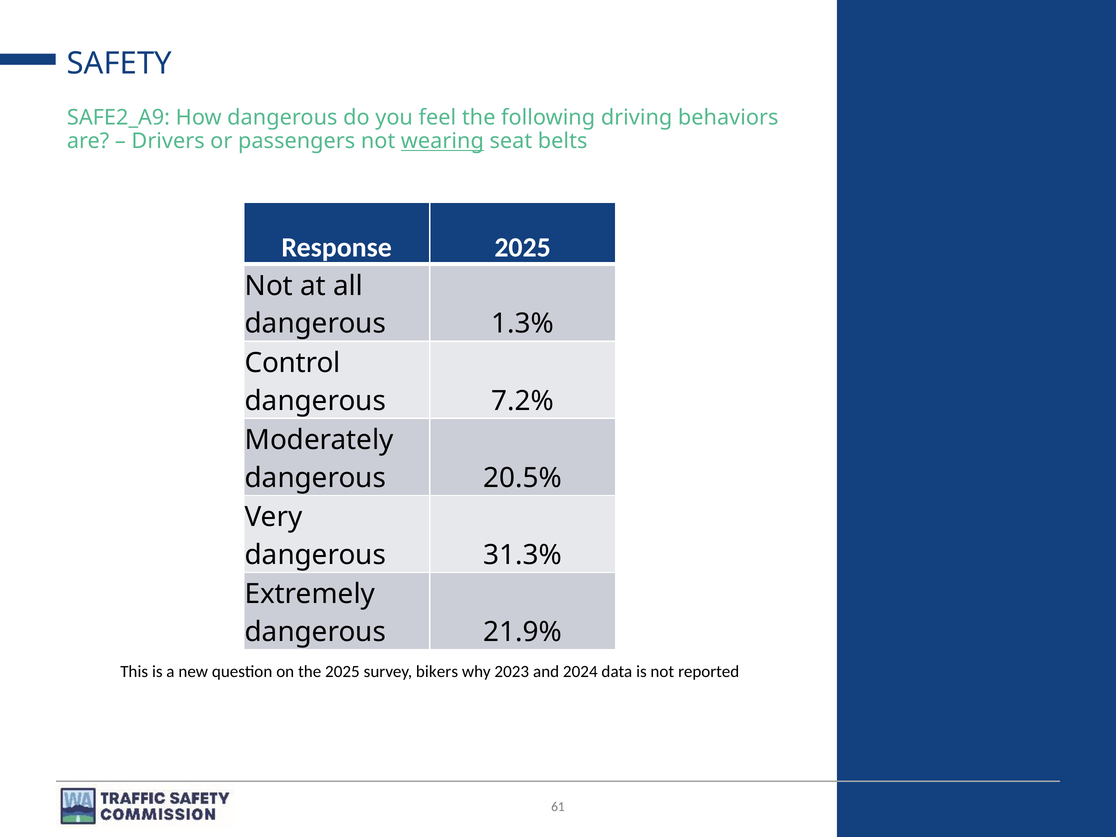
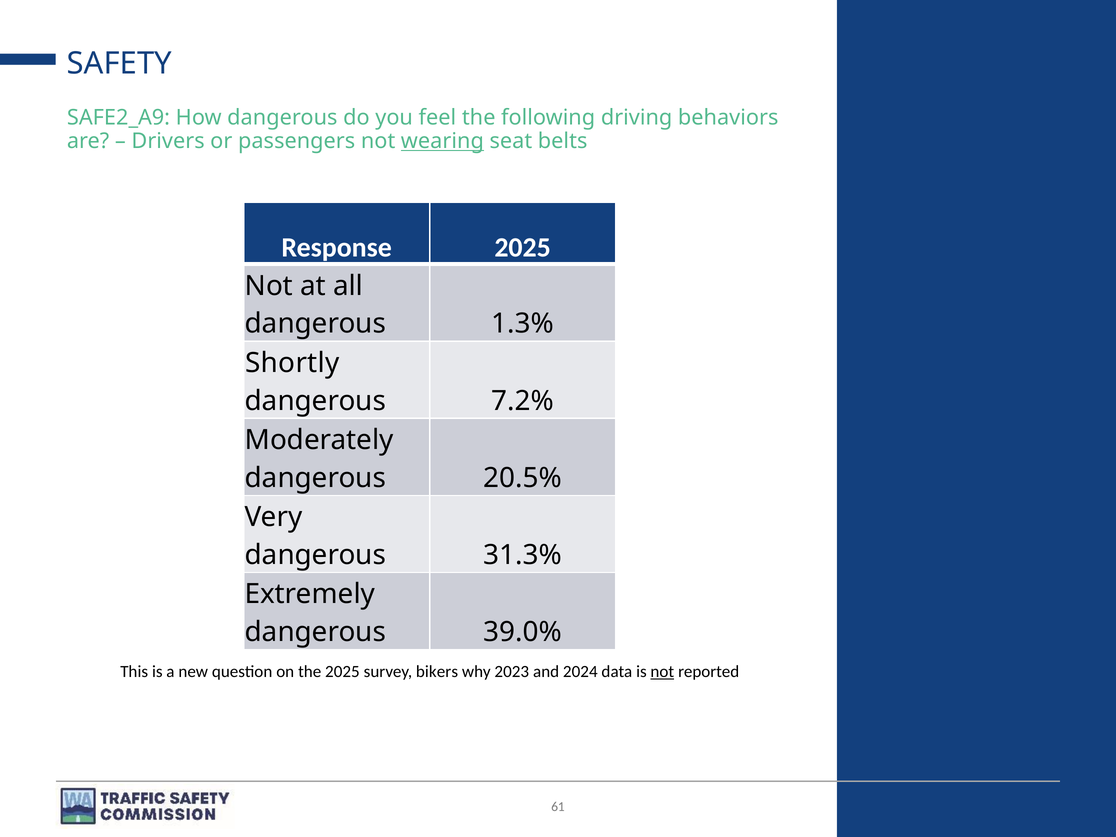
Control: Control -> Shortly
21.9%: 21.9% -> 39.0%
not at (662, 672) underline: none -> present
